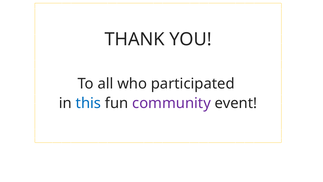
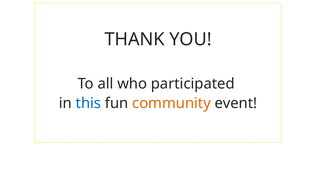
community colour: purple -> orange
